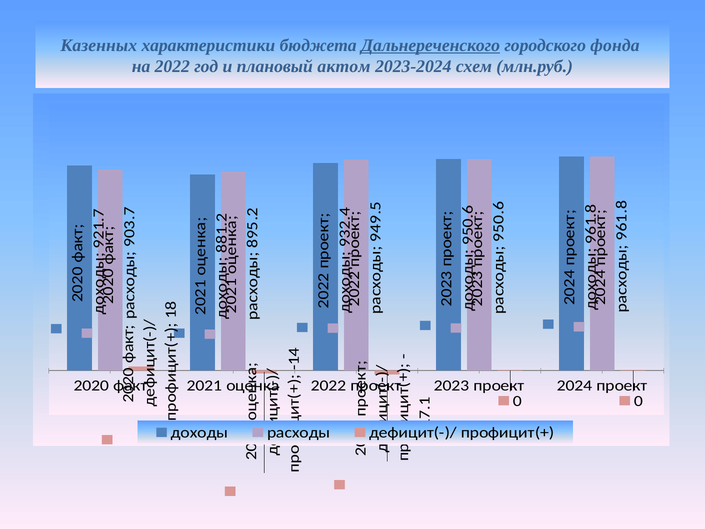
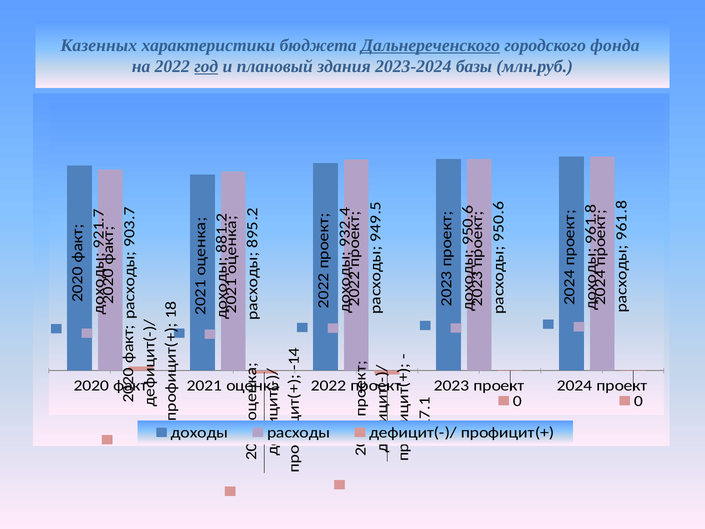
год underline: none -> present
актом: актом -> здания
схем: схем -> базы
